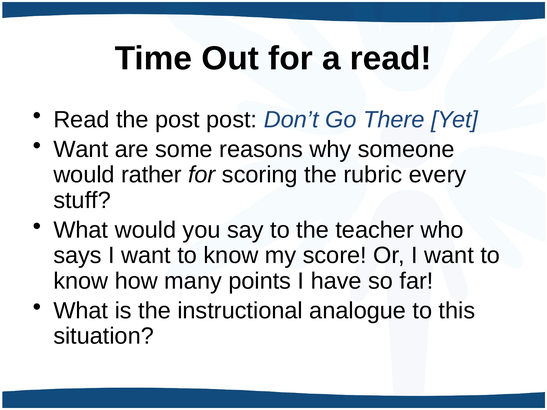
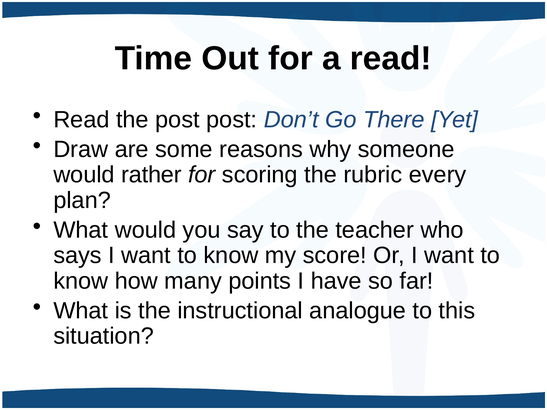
Want at (81, 149): Want -> Draw
stuff: stuff -> plan
